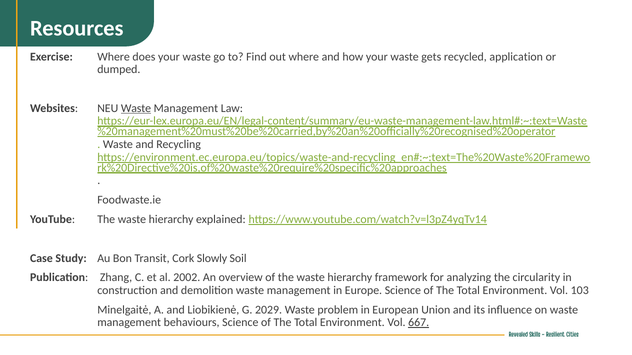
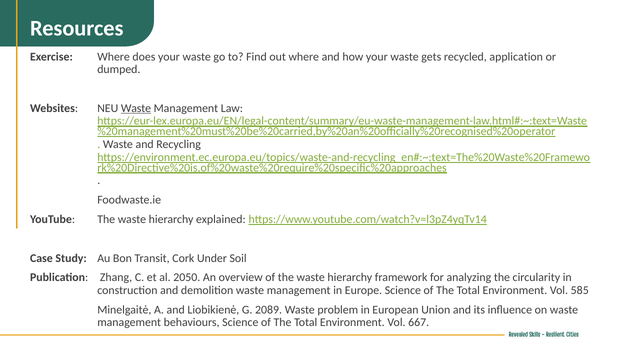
Slowly: Slowly -> Under
2002: 2002 -> 2050
103: 103 -> 585
2029: 2029 -> 2089
667 underline: present -> none
